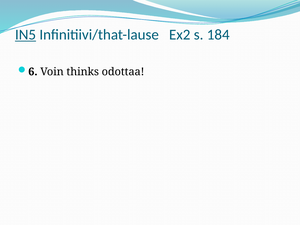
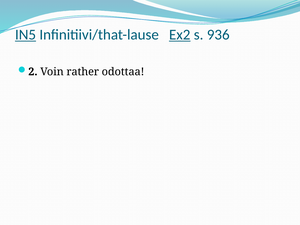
Ex2 underline: none -> present
184: 184 -> 936
6: 6 -> 2
thinks: thinks -> rather
